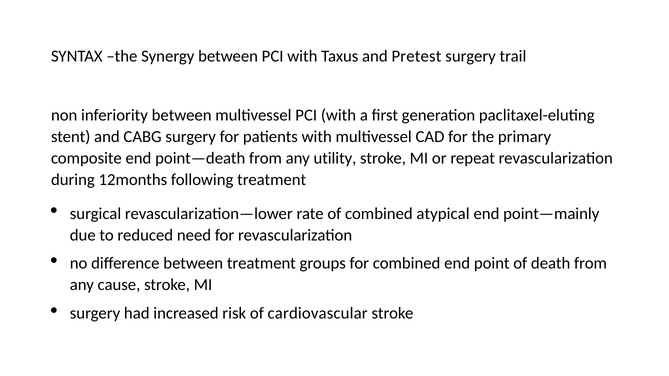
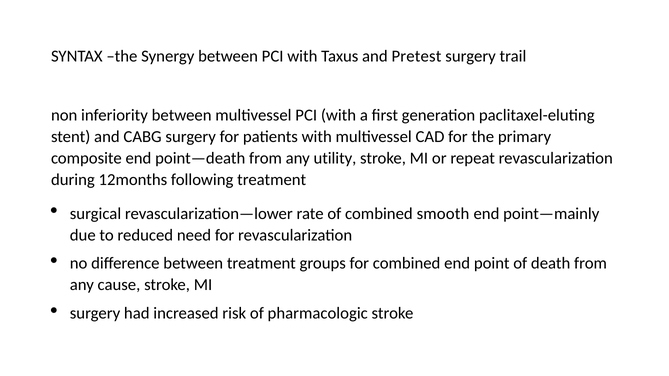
atypical: atypical -> smooth
cardiovascular: cardiovascular -> pharmacologic
